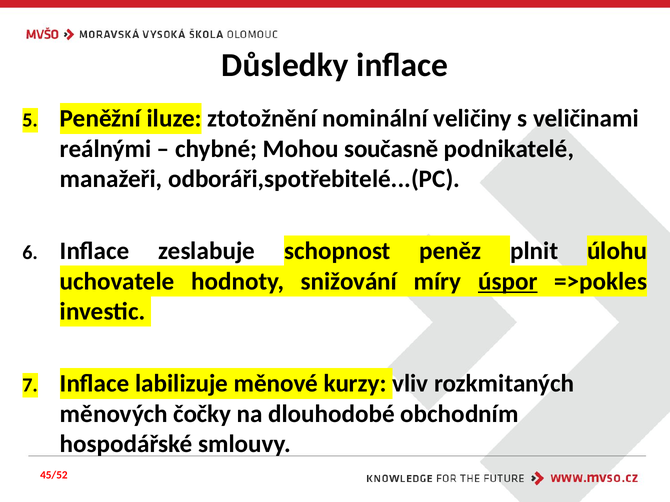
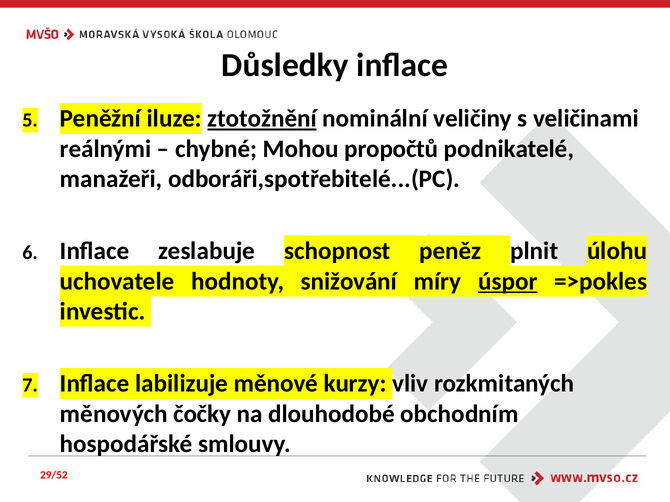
ztotožnění underline: none -> present
současně: současně -> propočtů
45/52: 45/52 -> 29/52
